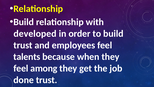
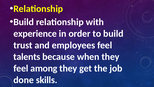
developed: developed -> experience
done trust: trust -> skills
